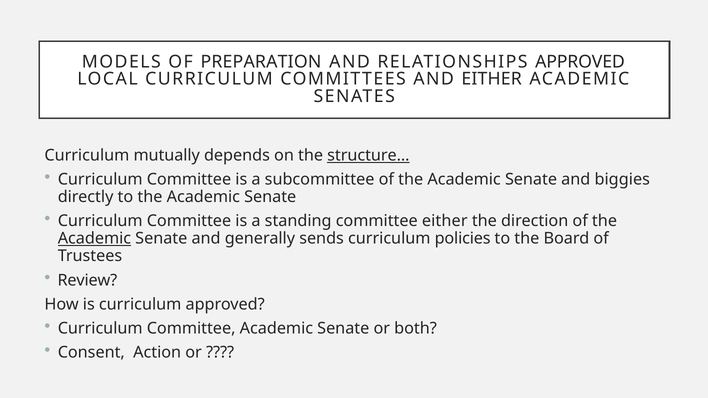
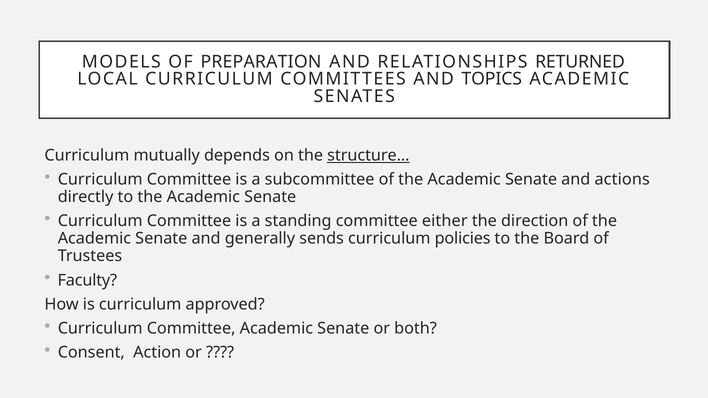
RELATIONSHIPS APPROVED: APPROVED -> RETURNED
AND EITHER: EITHER -> TOPICS
biggies: biggies -> actions
Academic at (94, 239) underline: present -> none
Review: Review -> Faculty
